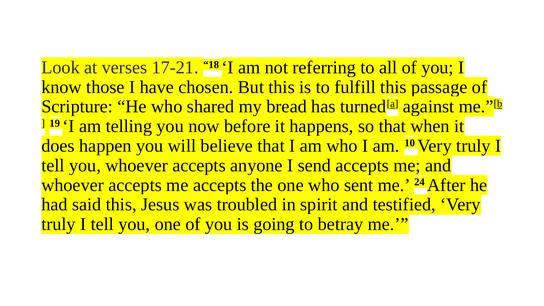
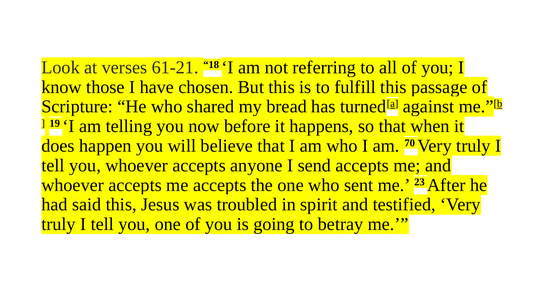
17-21: 17-21 -> 61-21
10: 10 -> 70
24: 24 -> 23
